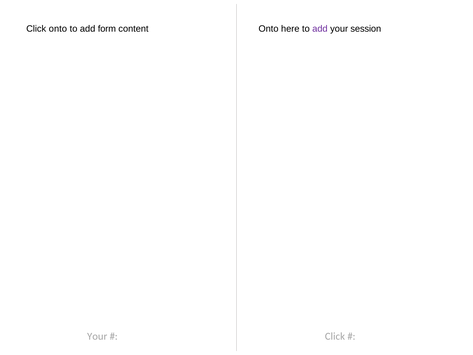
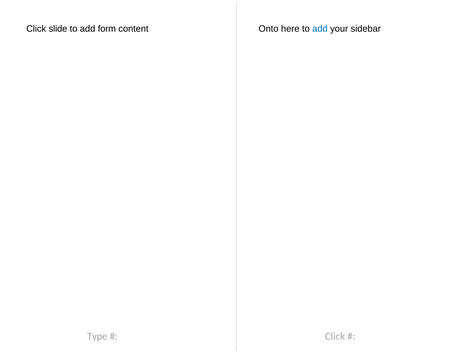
Click onto: onto -> slide
add at (320, 29) colour: purple -> blue
session: session -> sidebar
Your at (97, 336): Your -> Type
